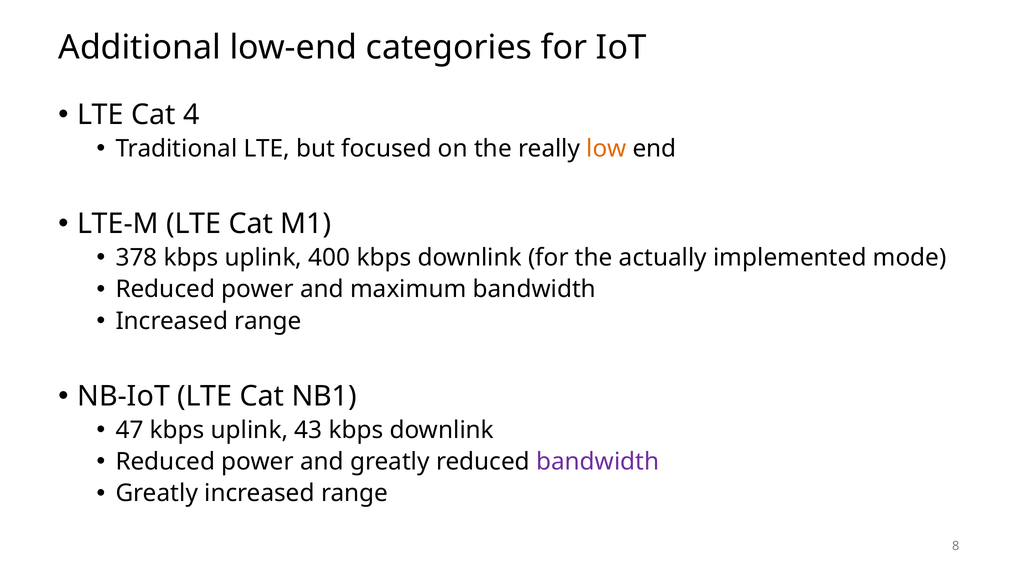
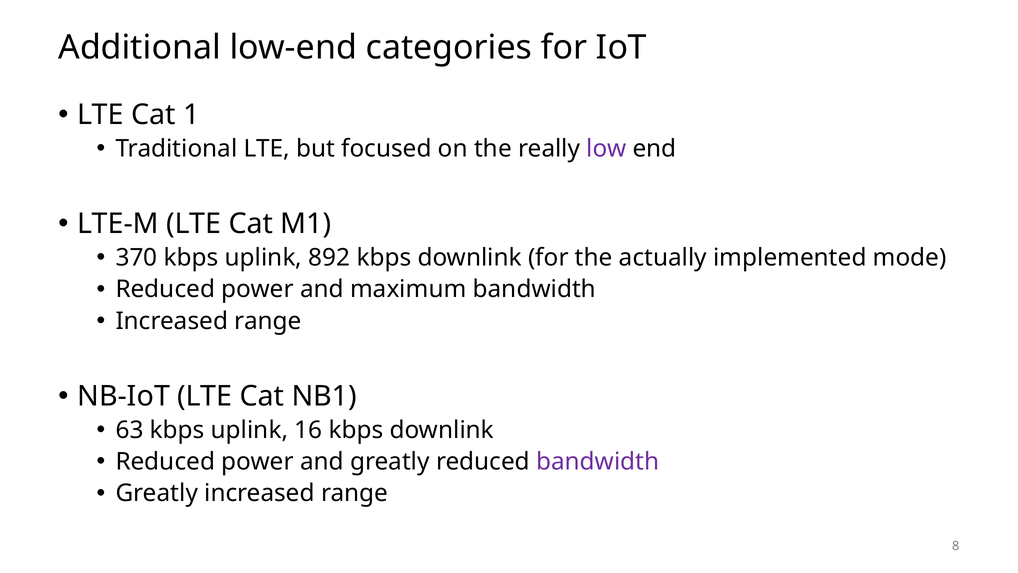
4: 4 -> 1
low colour: orange -> purple
378: 378 -> 370
400: 400 -> 892
47: 47 -> 63
43: 43 -> 16
